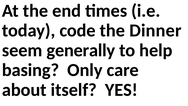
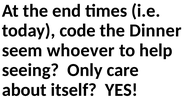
generally: generally -> whoever
basing: basing -> seeing
